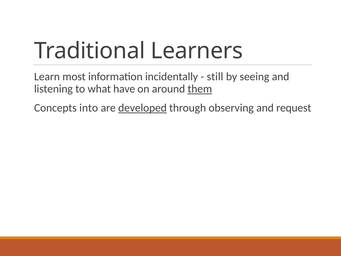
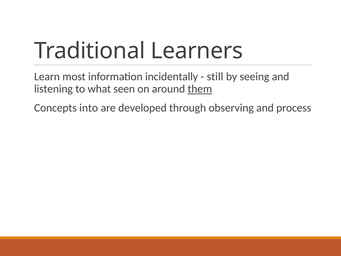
have: have -> seen
developed underline: present -> none
request: request -> process
